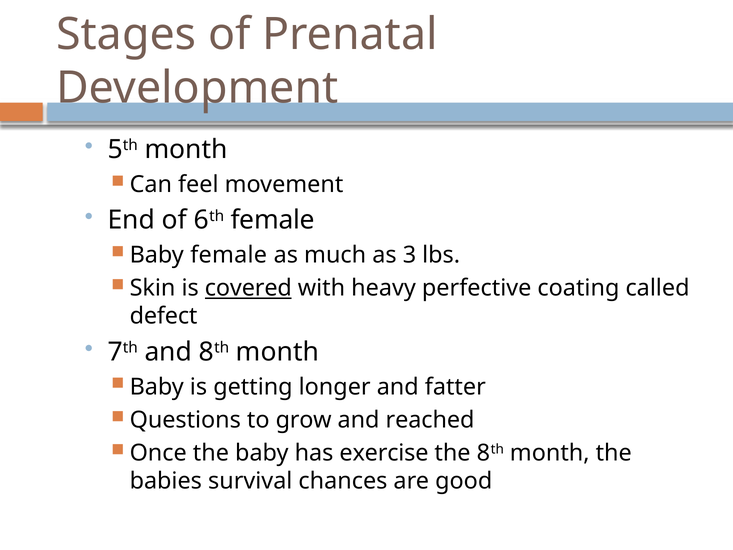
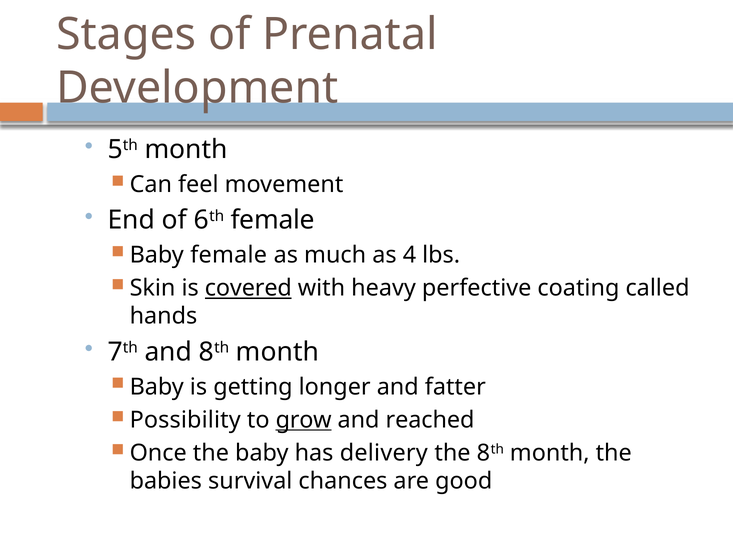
3: 3 -> 4
defect: defect -> hands
Questions: Questions -> Possibility
grow underline: none -> present
exercise: exercise -> delivery
